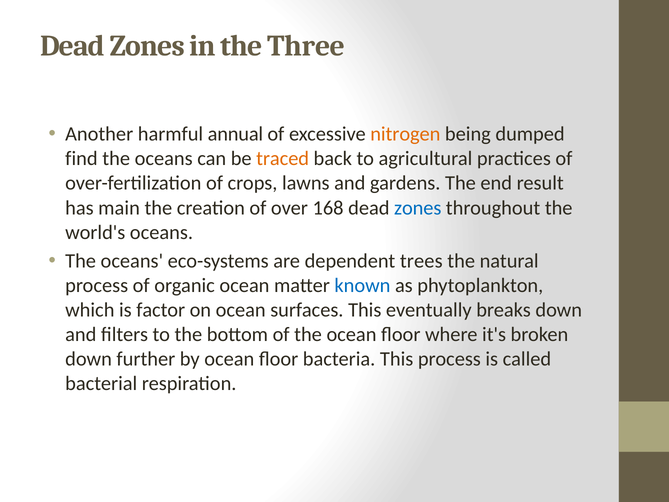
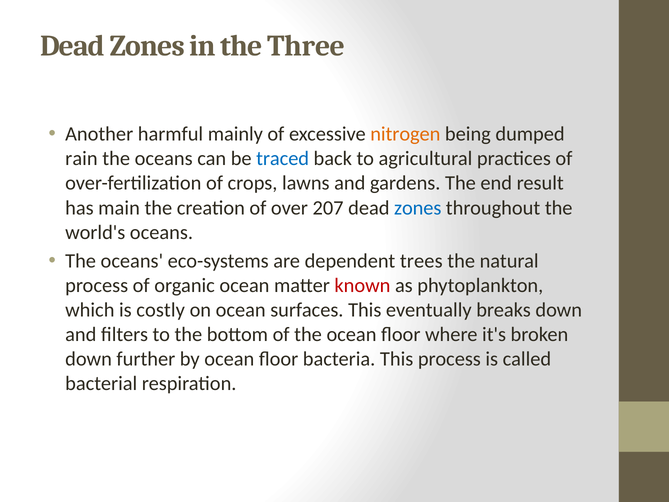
annual: annual -> mainly
find: find -> rain
traced colour: orange -> blue
168: 168 -> 207
known colour: blue -> red
factor: factor -> costly
